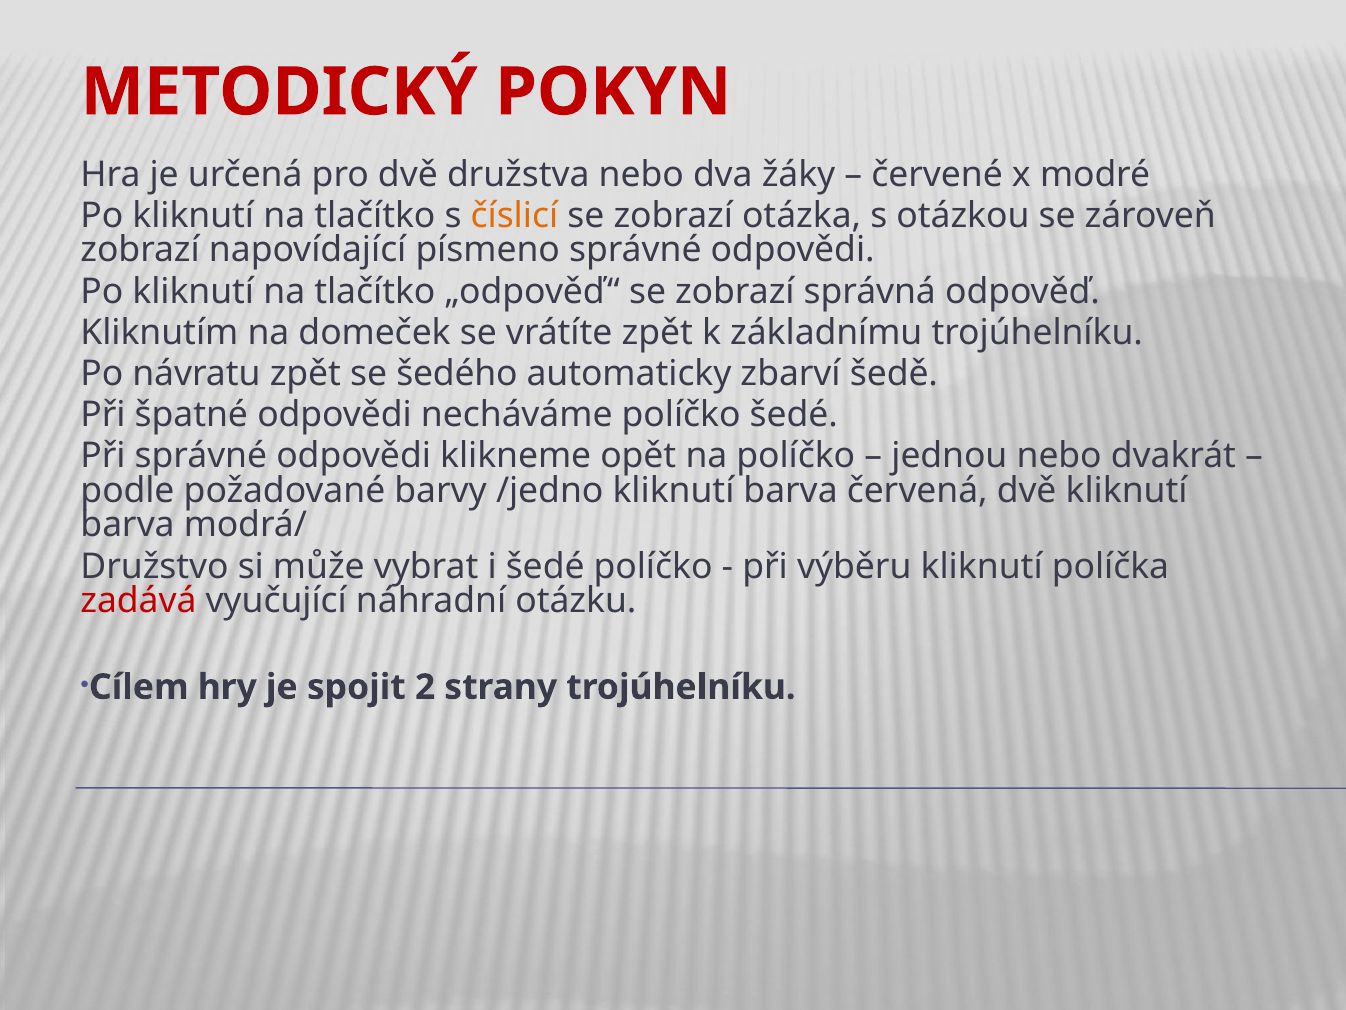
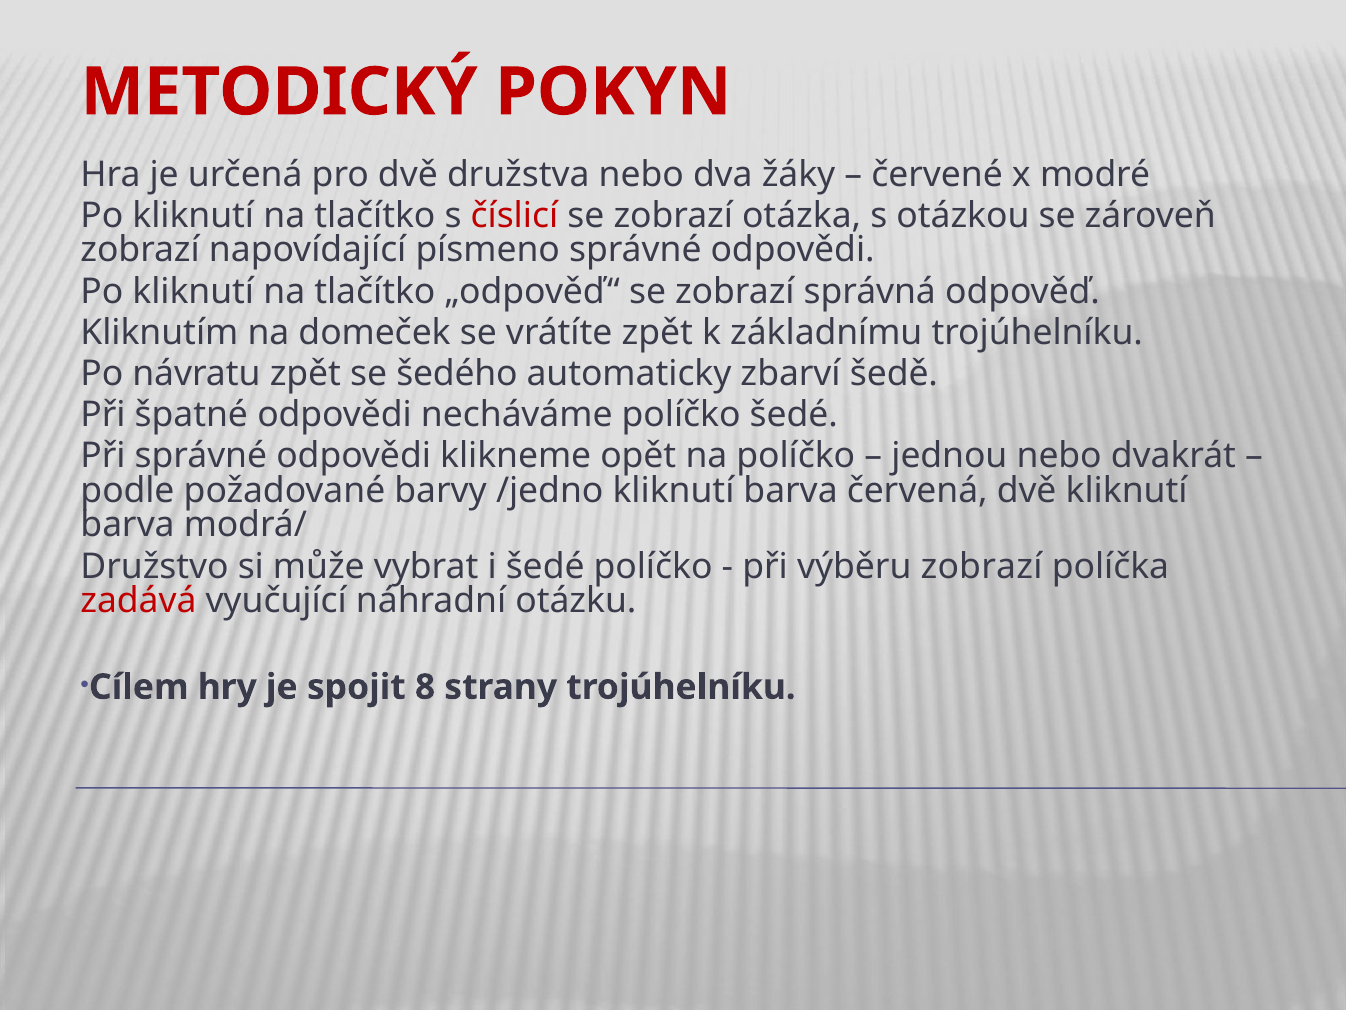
číslicí colour: orange -> red
výběru kliknutí: kliknutí -> zobrazí
2: 2 -> 8
